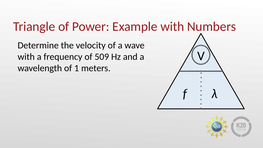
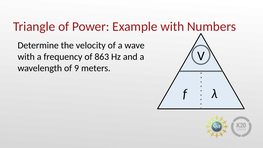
509: 509 -> 863
1: 1 -> 9
